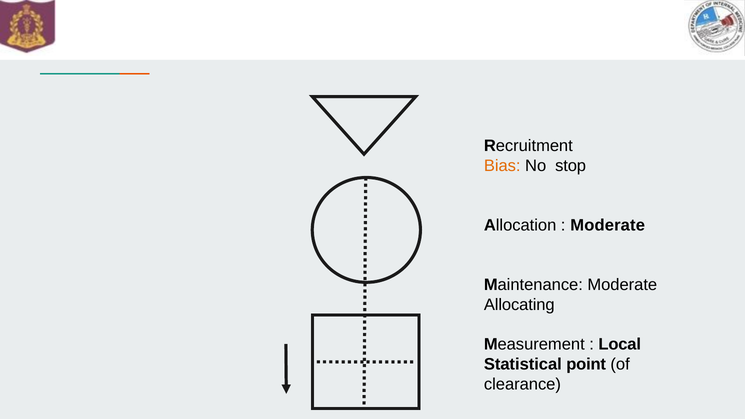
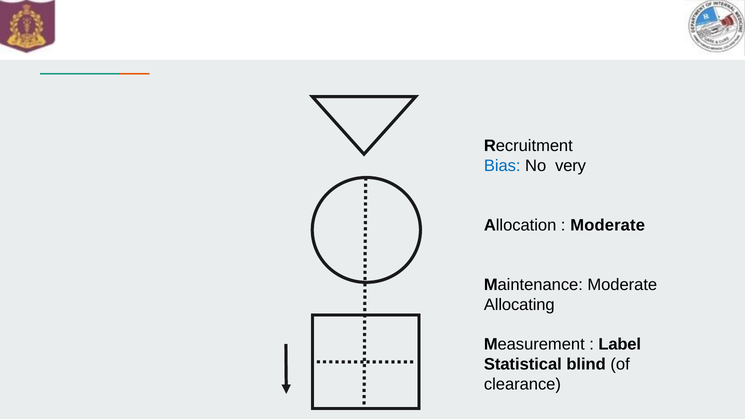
Bias colour: orange -> blue
stop: stop -> very
Local: Local -> Label
point: point -> blind
